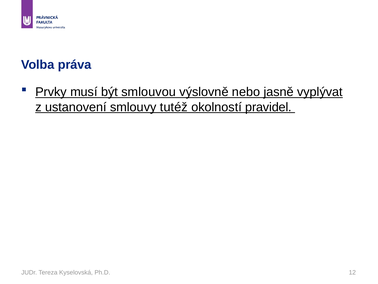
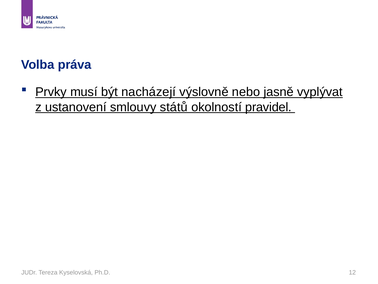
smlouvou: smlouvou -> nacházejí
tutéž: tutéž -> států
